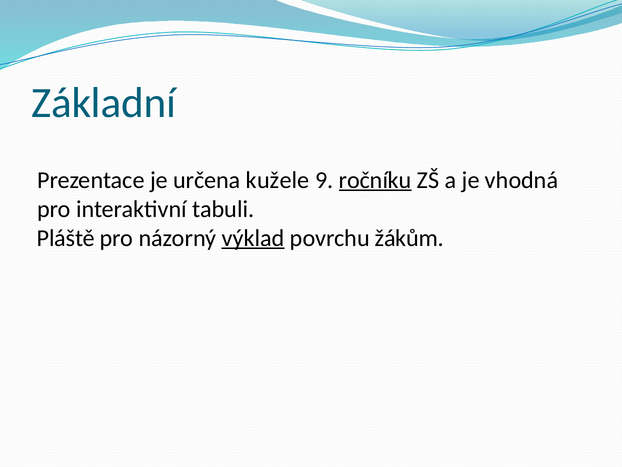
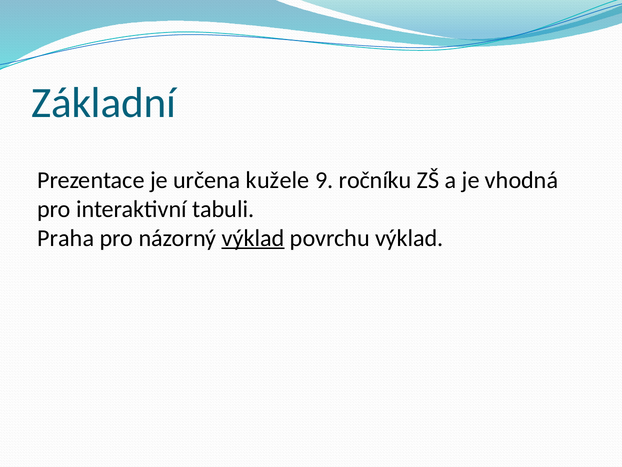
ročníku underline: present -> none
Pláště: Pláště -> Praha
povrchu žákům: žákům -> výklad
